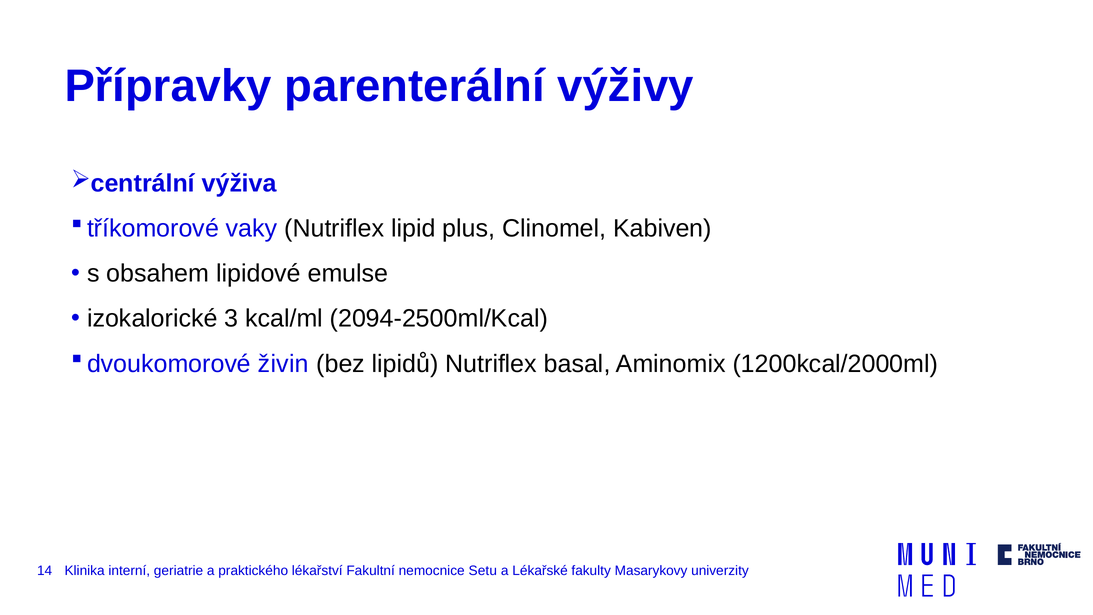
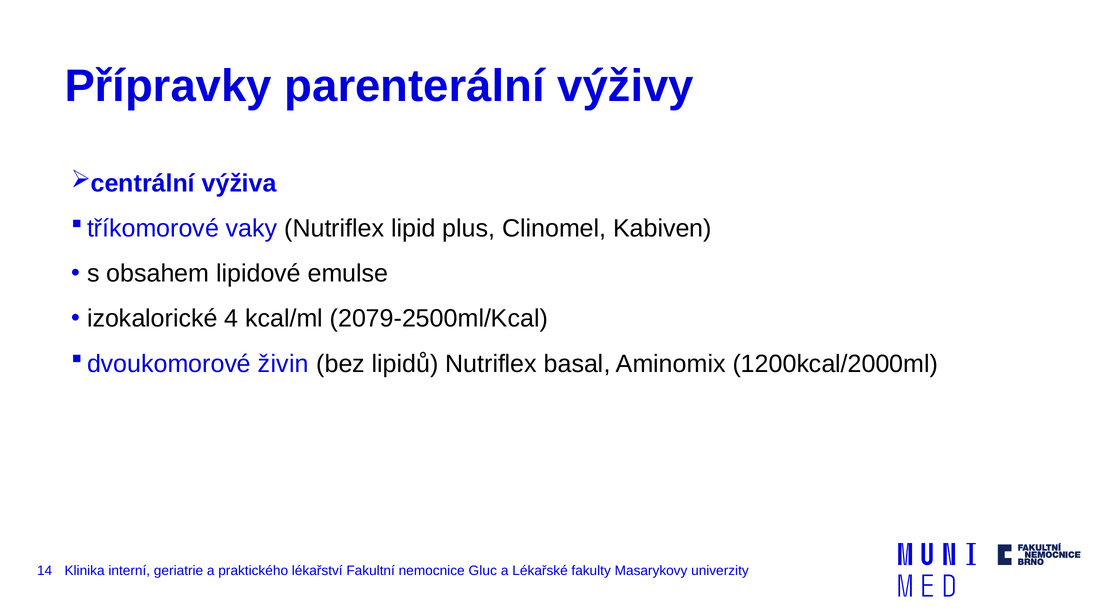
3: 3 -> 4
2094-2500ml/Kcal: 2094-2500ml/Kcal -> 2079-2500ml/Kcal
Setu: Setu -> Gluc
